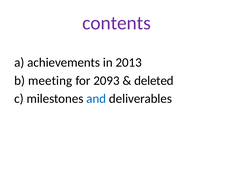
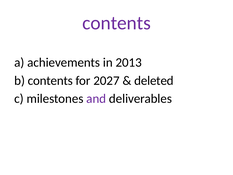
b meeting: meeting -> contents
2093: 2093 -> 2027
and colour: blue -> purple
